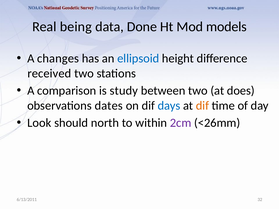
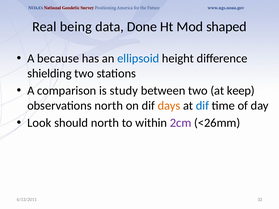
models: models -> shaped
changes: changes -> because
received: received -> shielding
does: does -> keep
observations dates: dates -> north
days colour: blue -> orange
dif at (202, 106) colour: orange -> blue
